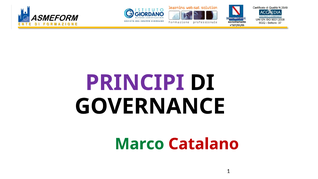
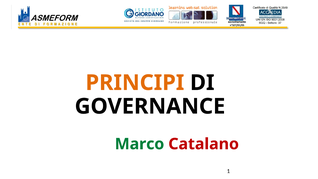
PRINCIPI colour: purple -> orange
